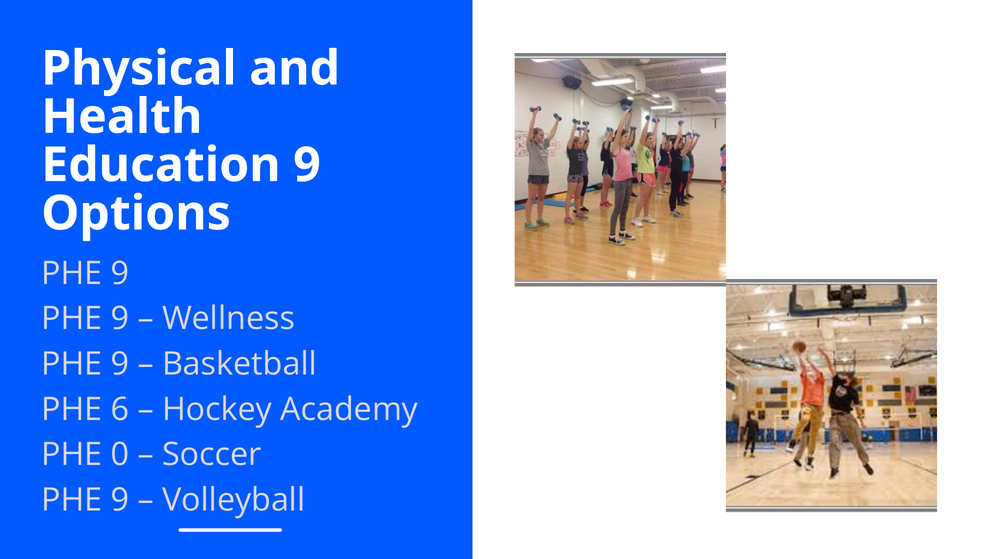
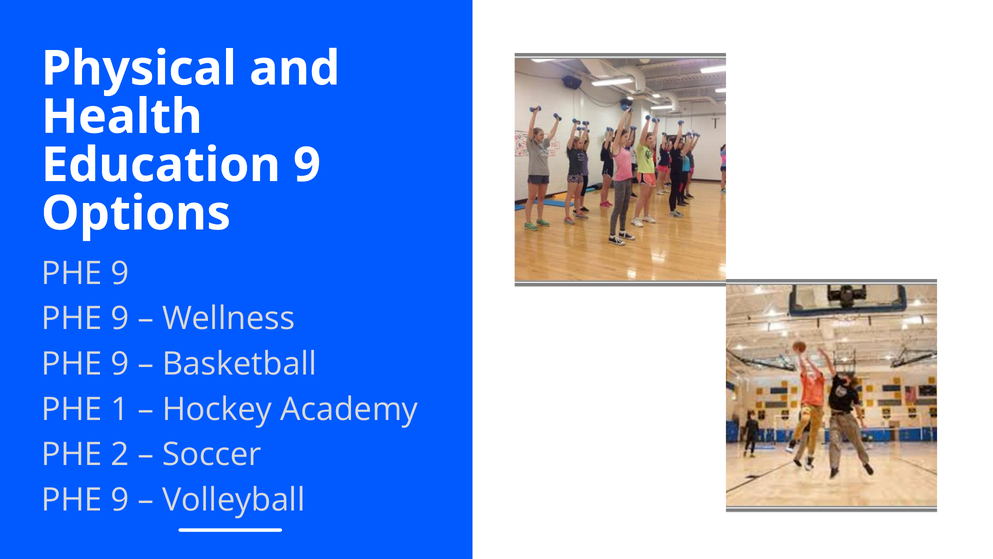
6: 6 -> 1
0: 0 -> 2
